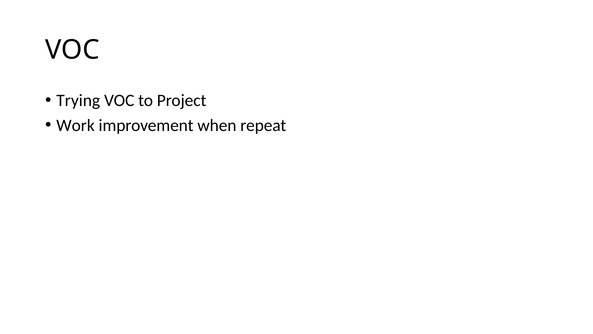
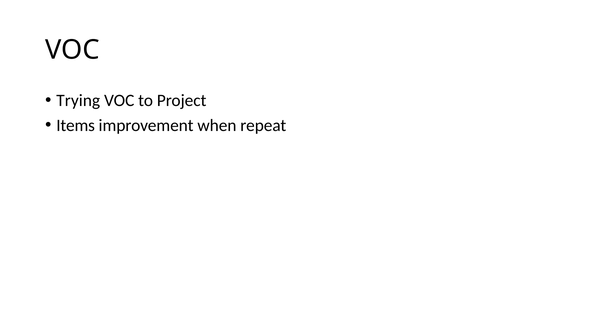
Work: Work -> Items
